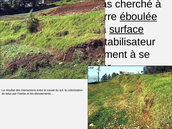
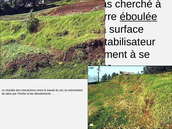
surface underline: present -> none
